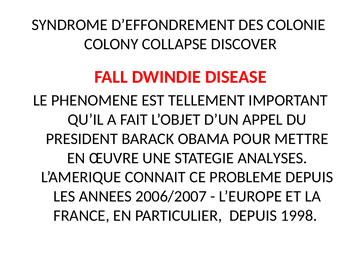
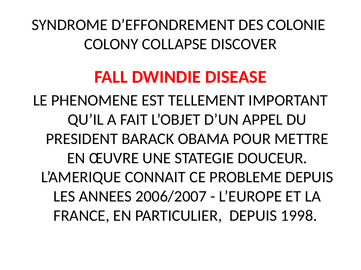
ANALYSES: ANALYSES -> DOUCEUR
